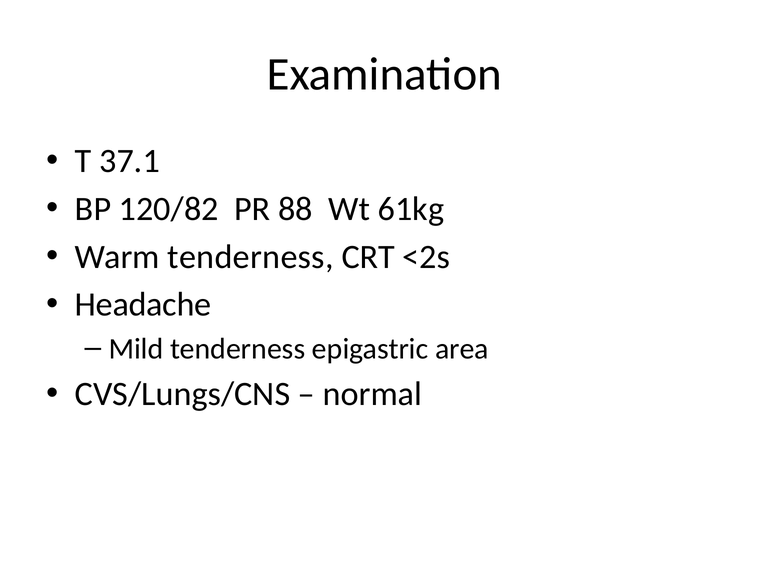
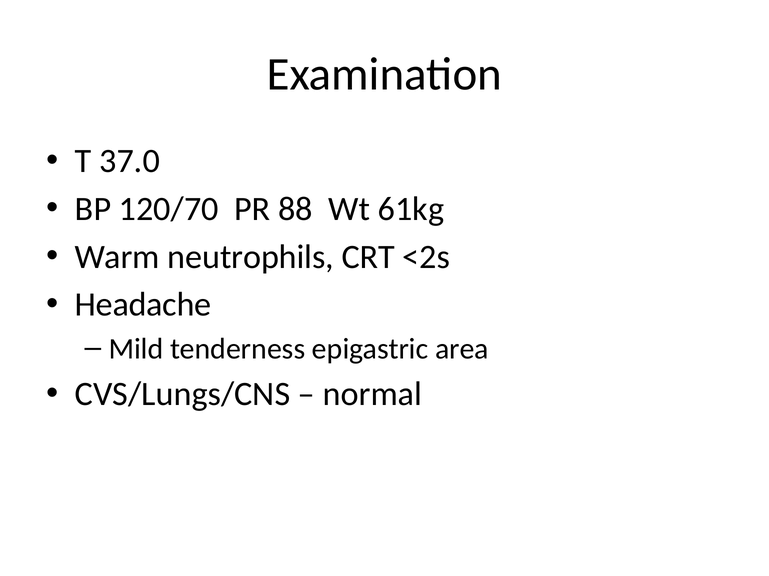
37.1: 37.1 -> 37.0
120/82: 120/82 -> 120/70
Warm tenderness: tenderness -> neutrophils
